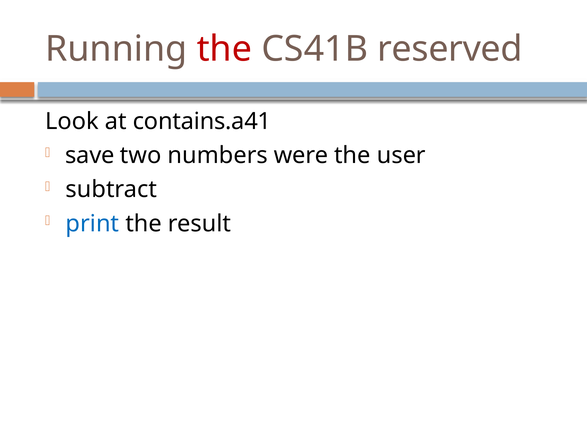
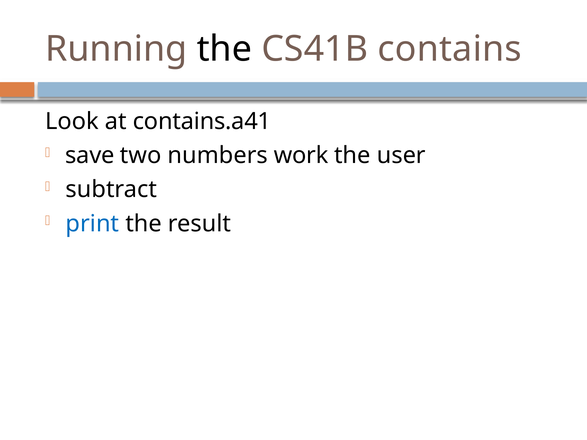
the at (224, 49) colour: red -> black
reserved: reserved -> contains
were: were -> work
